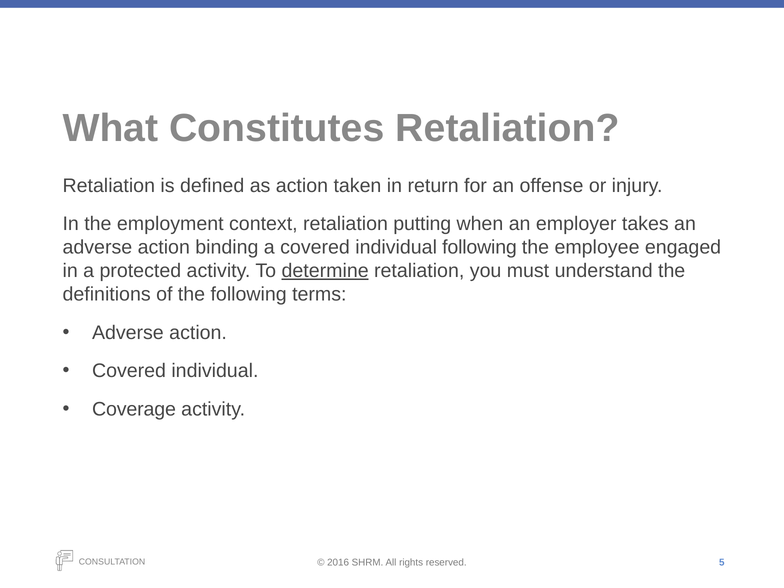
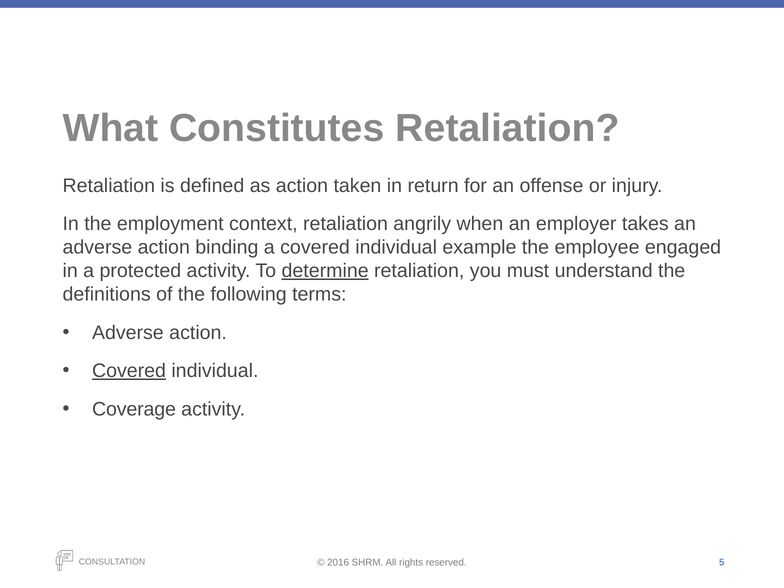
putting: putting -> angrily
individual following: following -> example
Covered at (129, 371) underline: none -> present
